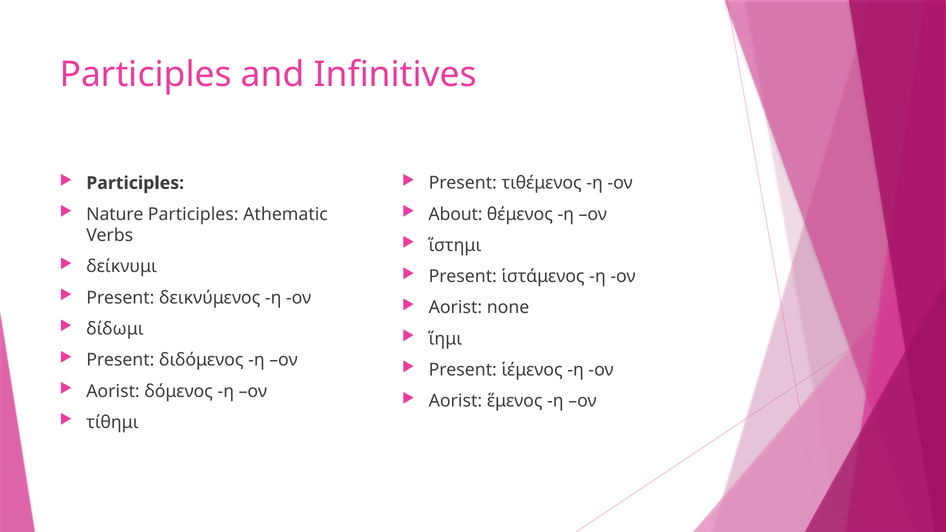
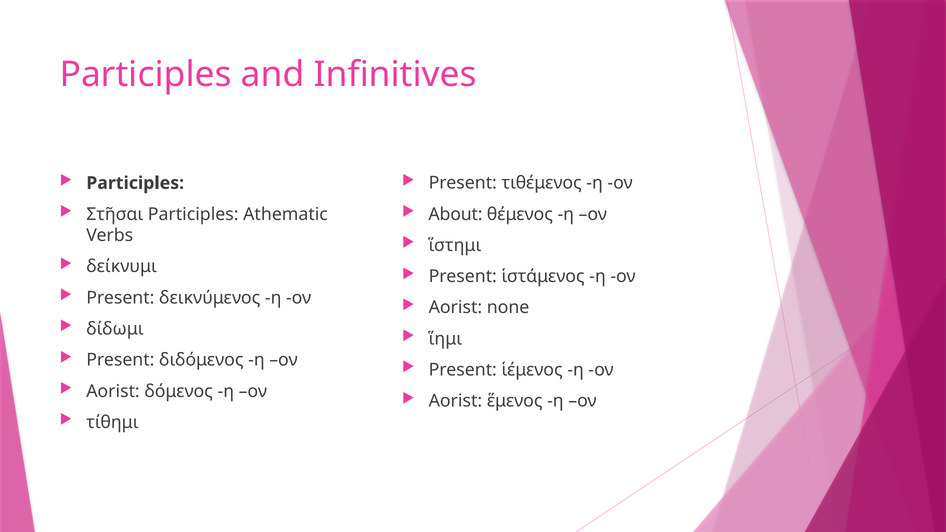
Nature: Nature -> Στῆσαι
